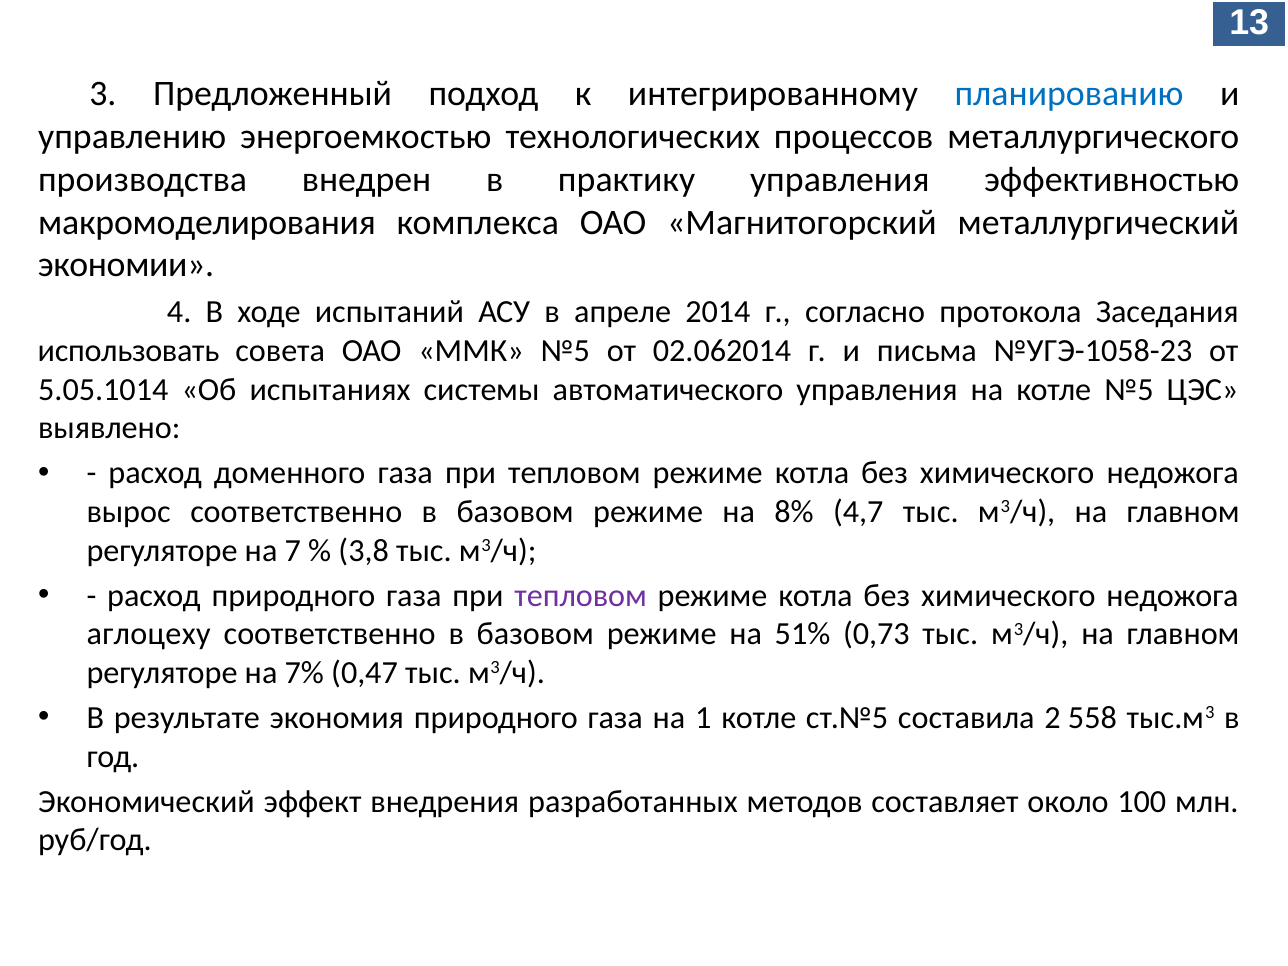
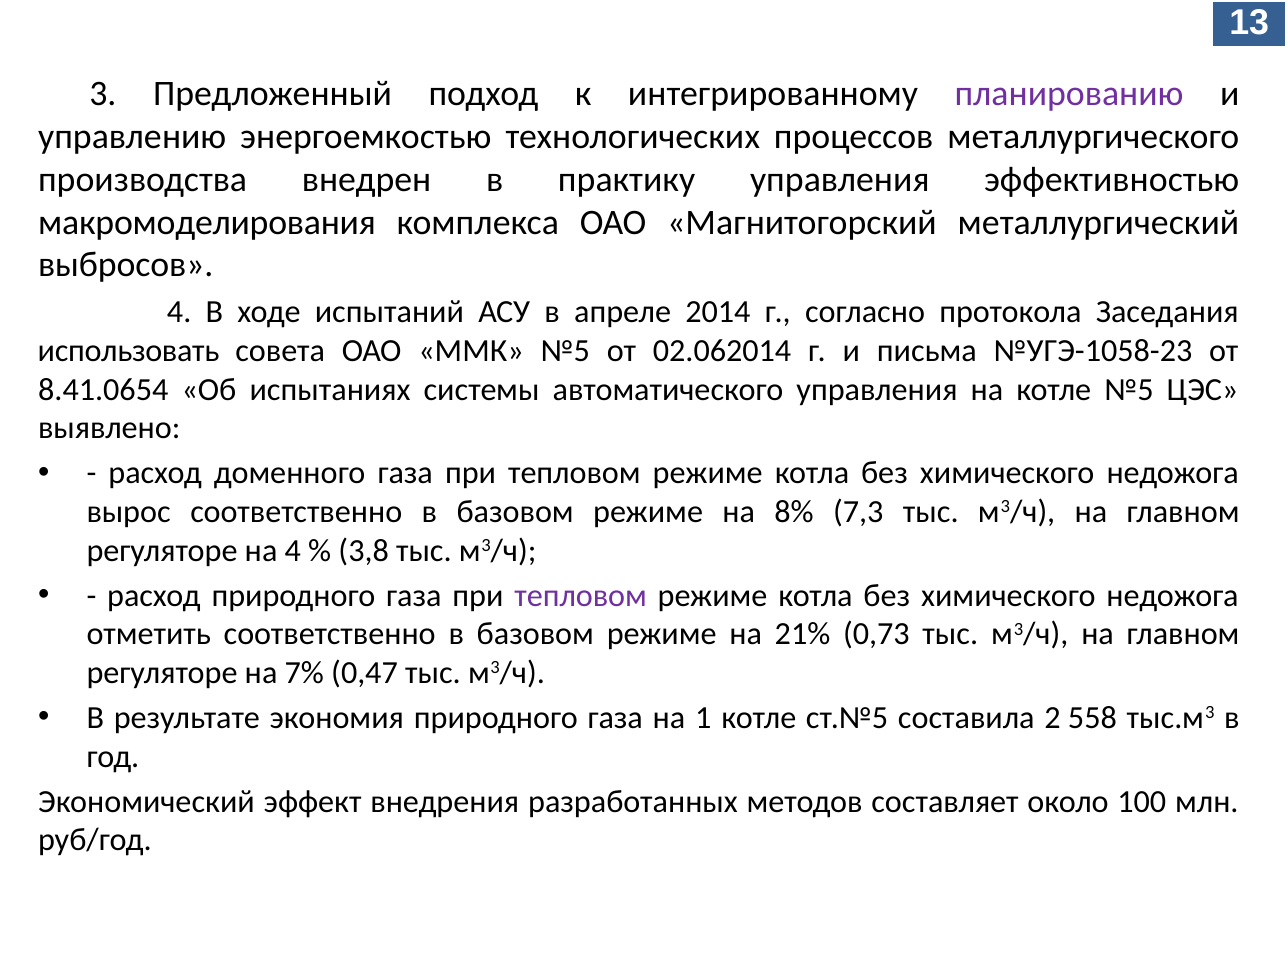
планированию colour: blue -> purple
экономии: экономии -> выбросов
5.05.1014: 5.05.1014 -> 8.41.0654
4,7: 4,7 -> 7,3
на 7: 7 -> 4
аглоцеху: аглоцеху -> отметить
51%: 51% -> 21%
